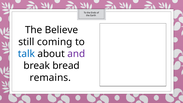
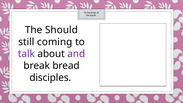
Believe: Believe -> Should
talk colour: blue -> purple
remains: remains -> disciples
